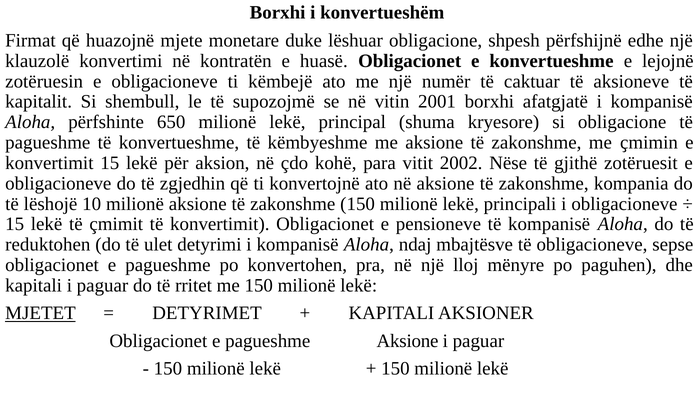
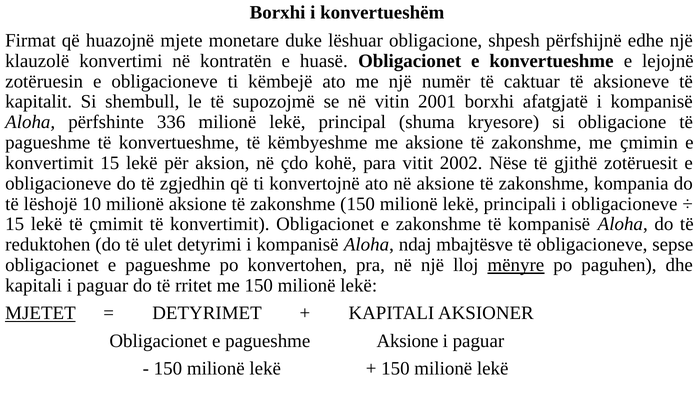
650: 650 -> 336
e pensioneve: pensioneve -> zakonshme
mënyre underline: none -> present
